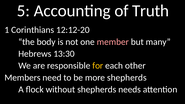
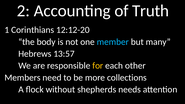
5: 5 -> 2
member colour: pink -> light blue
13:30: 13:30 -> 13:57
more shepherds: shepherds -> collections
